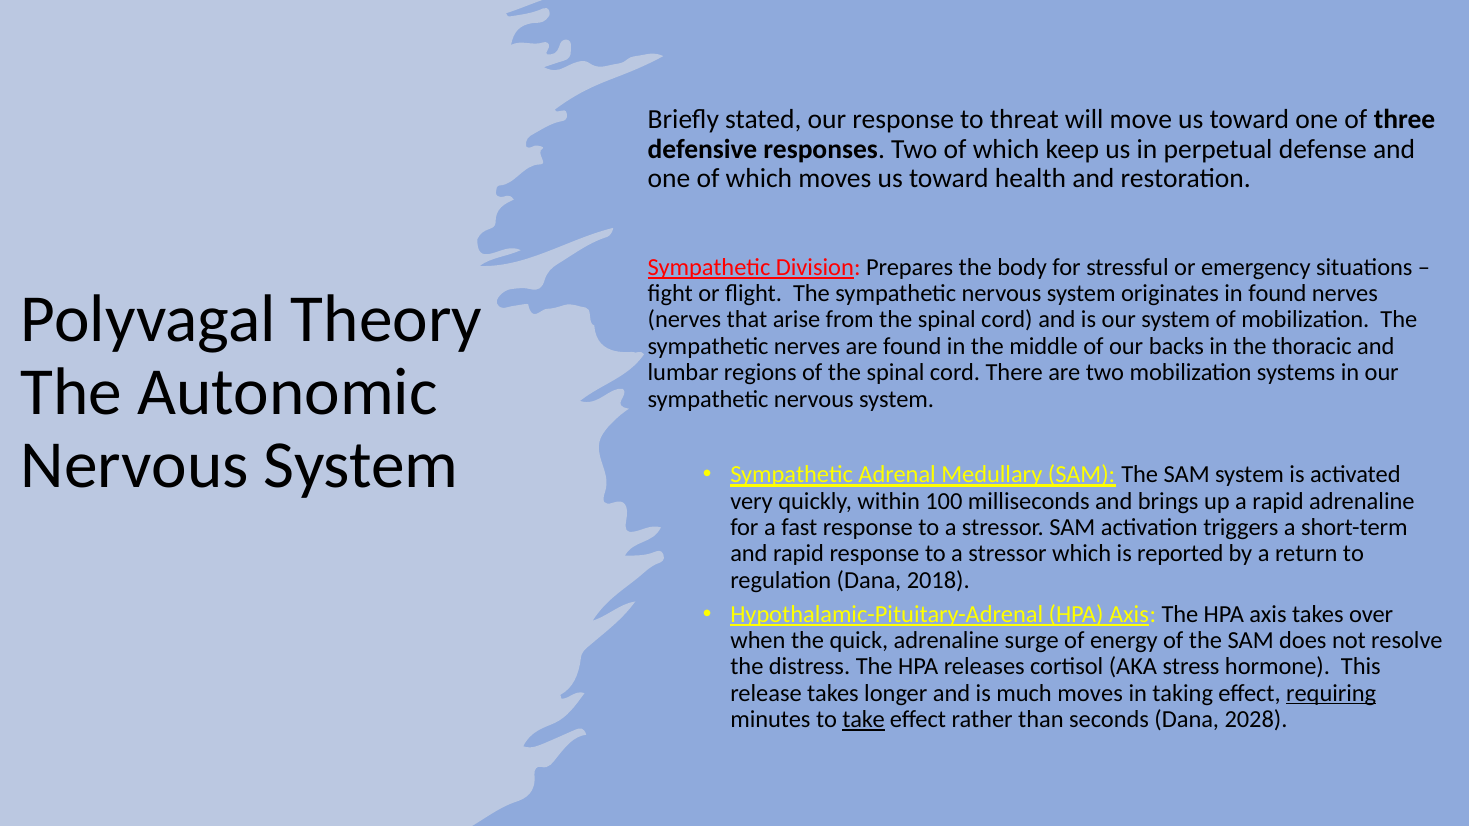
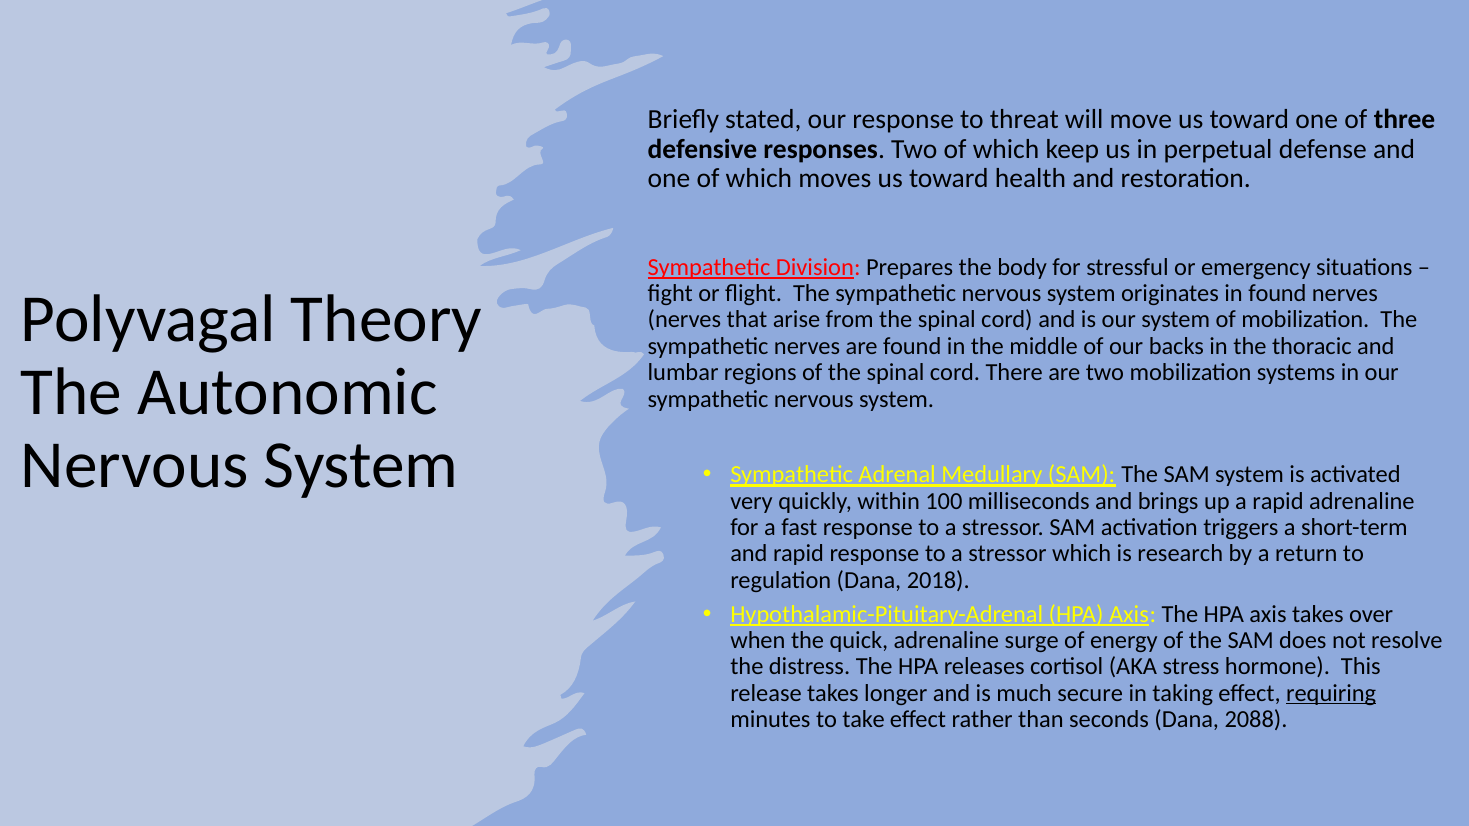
reported: reported -> research
much moves: moves -> secure
take underline: present -> none
2028: 2028 -> 2088
